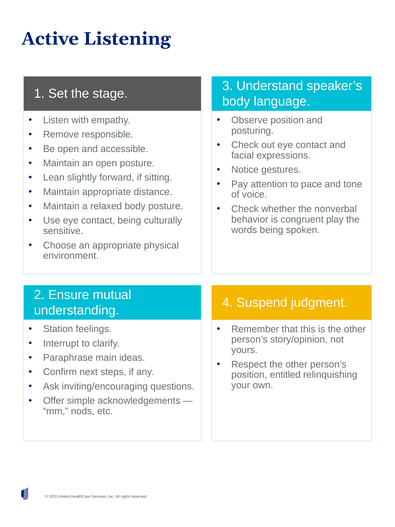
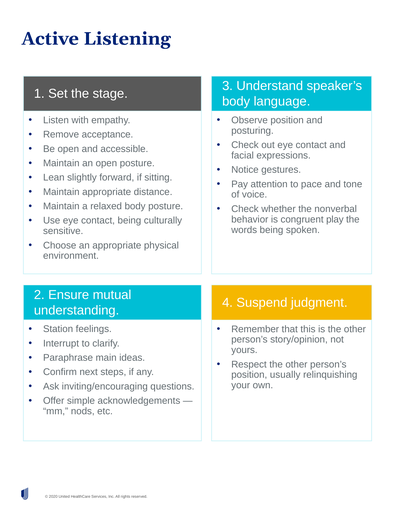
responsible: responsible -> acceptance
entitled: entitled -> usually
